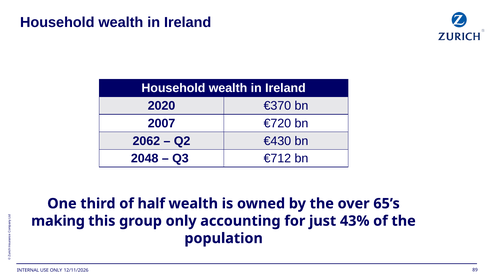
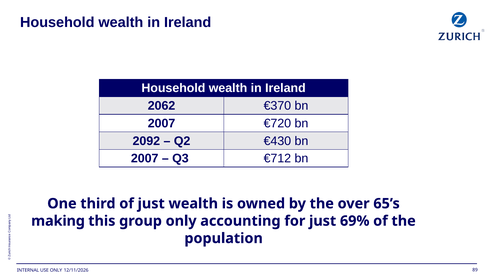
2020: 2020 -> 2062
2062: 2062 -> 2092
2048 at (145, 158): 2048 -> 2007
of half: half -> just
43%: 43% -> 69%
